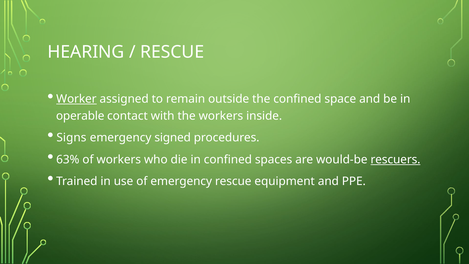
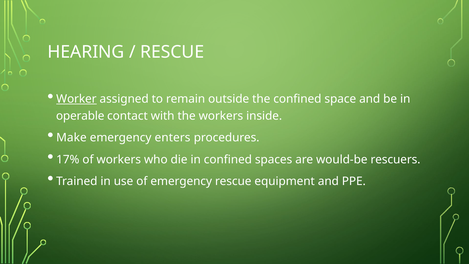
Signs: Signs -> Make
signed: signed -> enters
63%: 63% -> 17%
rescuers underline: present -> none
